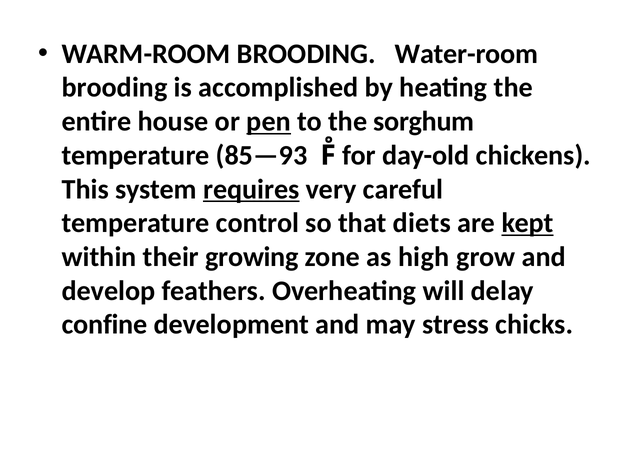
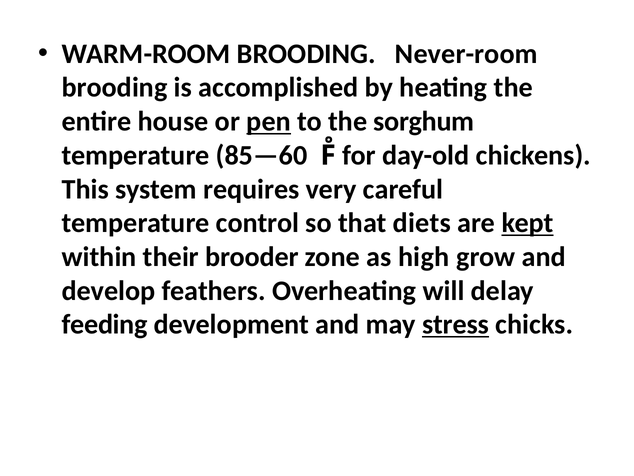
Water-room: Water-room -> Never-room
85—93: 85—93 -> 85—60
requires underline: present -> none
growing: growing -> brooder
confine: confine -> feeding
stress underline: none -> present
